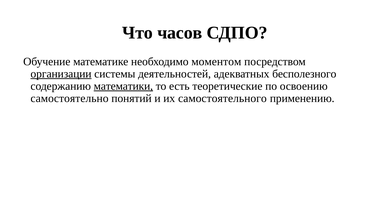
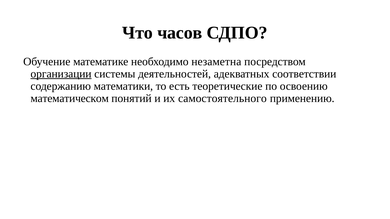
моментом: моментом -> незаметна
бесполезного: бесполезного -> соответствии
математики underline: present -> none
самостоятельно: самостоятельно -> математическом
